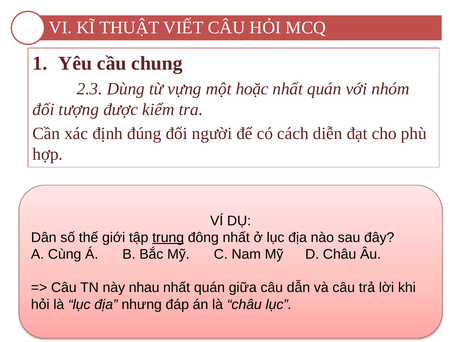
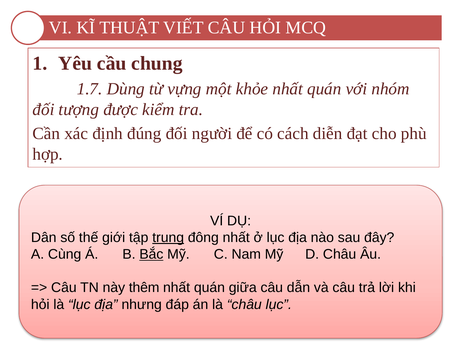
2.3: 2.3 -> 1.7
hoặc: hoặc -> khỏe
Bắc underline: none -> present
nhau: nhau -> thêm
